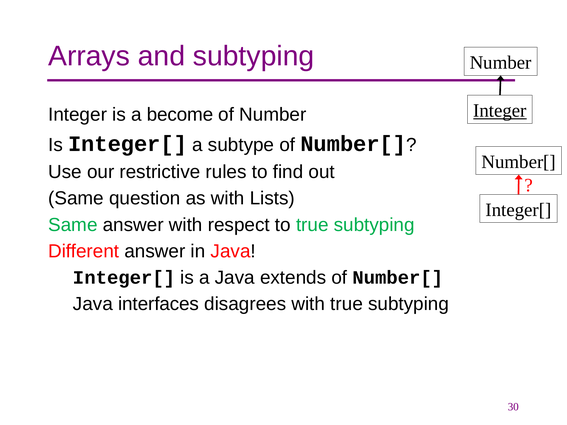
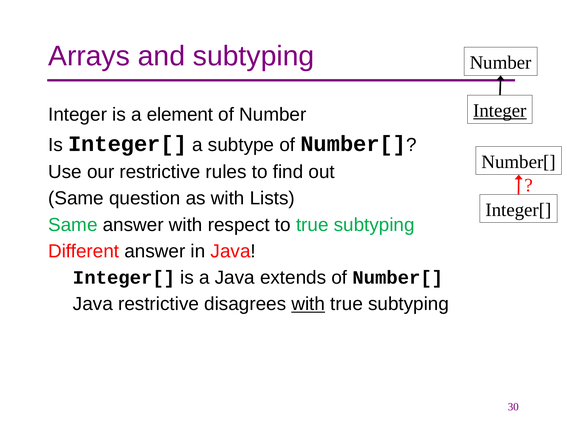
become: become -> element
Java interfaces: interfaces -> restrictive
with at (308, 304) underline: none -> present
